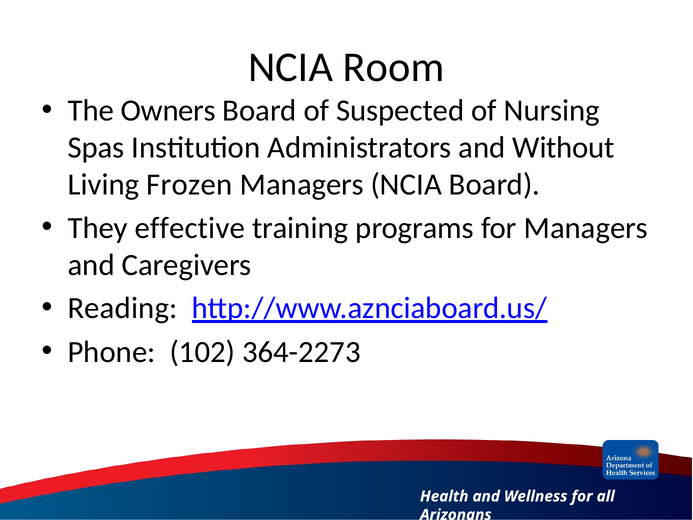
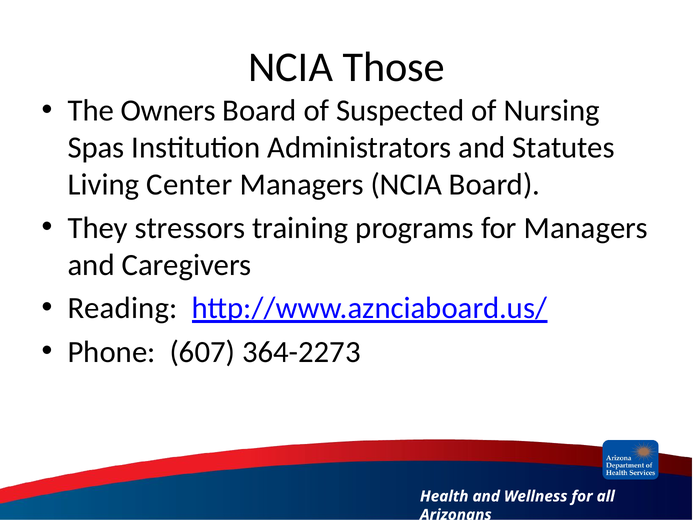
Room: Room -> Those
Without: Without -> Statutes
Frozen: Frozen -> Center
effective: effective -> stressors
102: 102 -> 607
